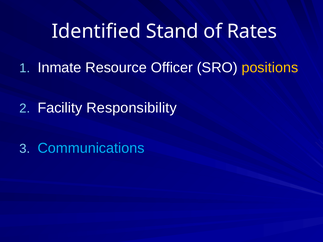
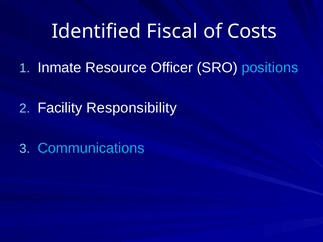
Stand: Stand -> Fiscal
Rates: Rates -> Costs
positions colour: yellow -> light blue
